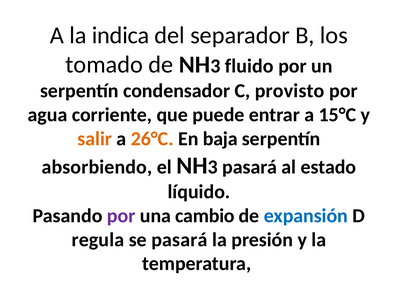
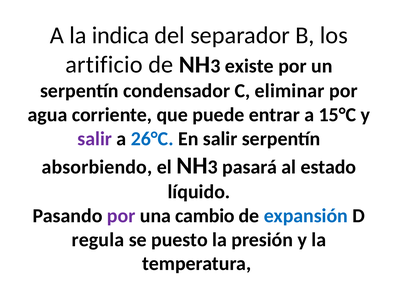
tomado: tomado -> artificio
fluido: fluido -> existe
provisto: provisto -> eliminar
salir at (95, 139) colour: orange -> purple
26°C colour: orange -> blue
En baja: baja -> salir
se pasará: pasará -> puesto
